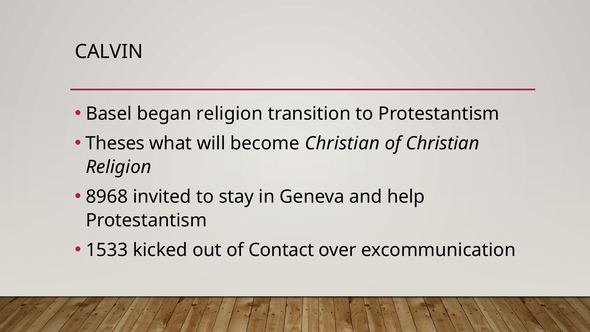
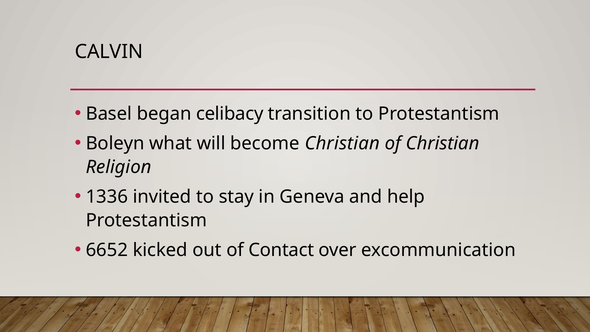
began religion: religion -> celibacy
Theses: Theses -> Boleyn
8968: 8968 -> 1336
1533: 1533 -> 6652
